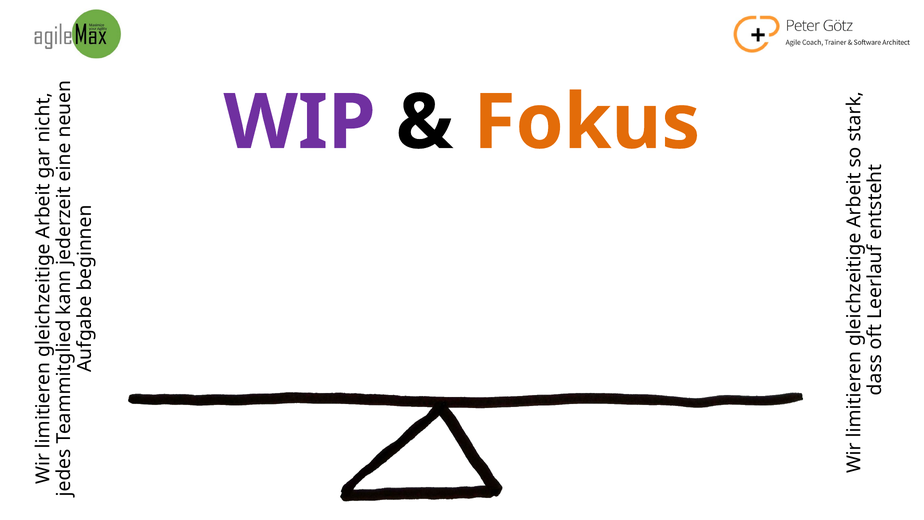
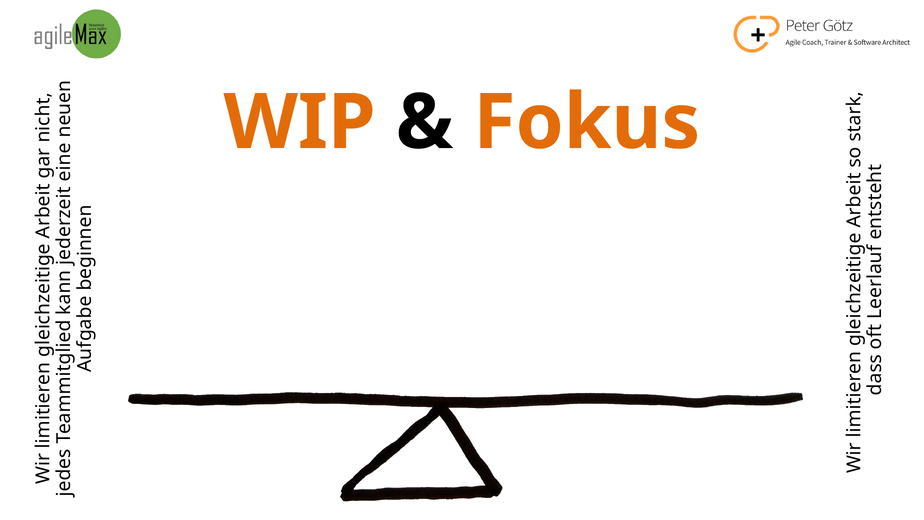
WIP colour: purple -> orange
